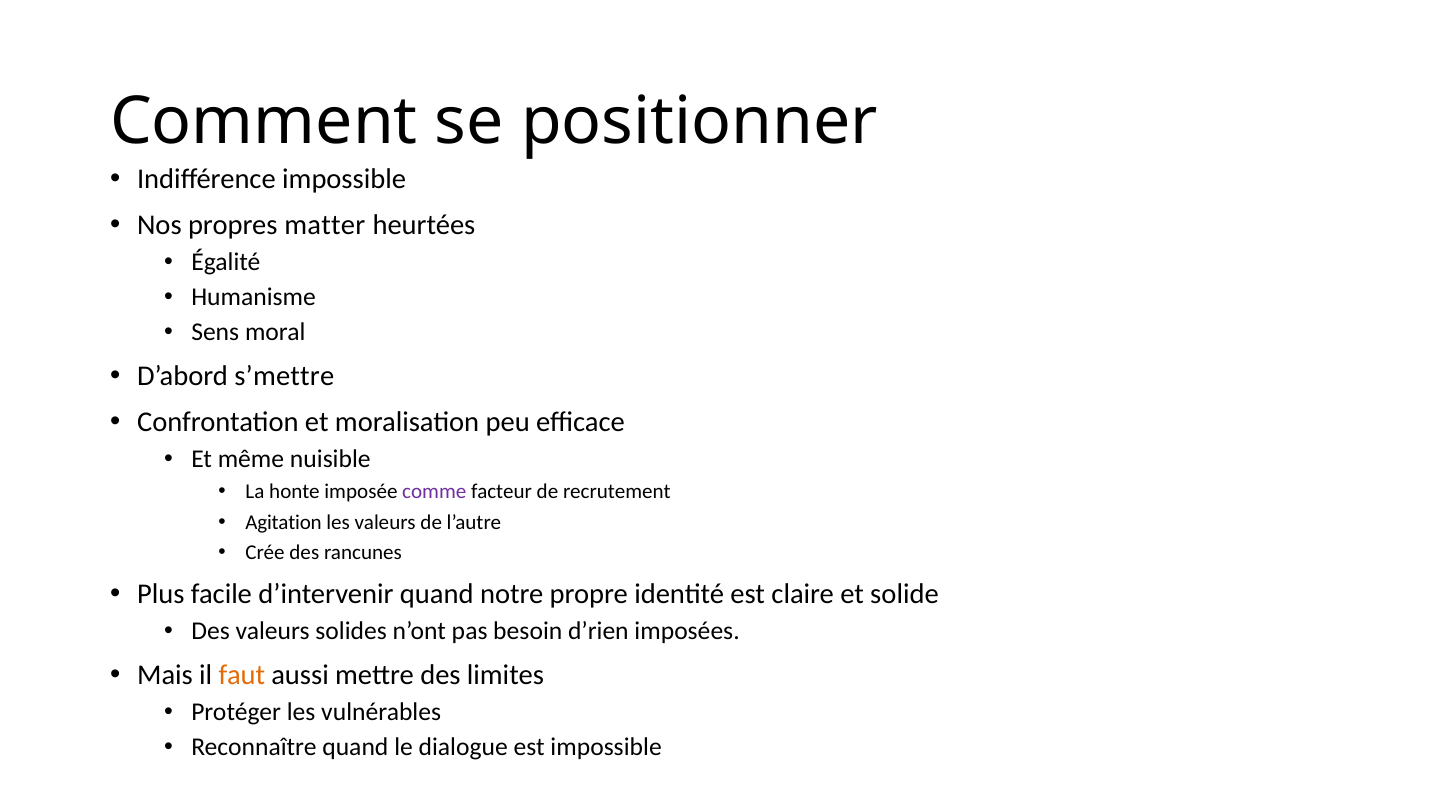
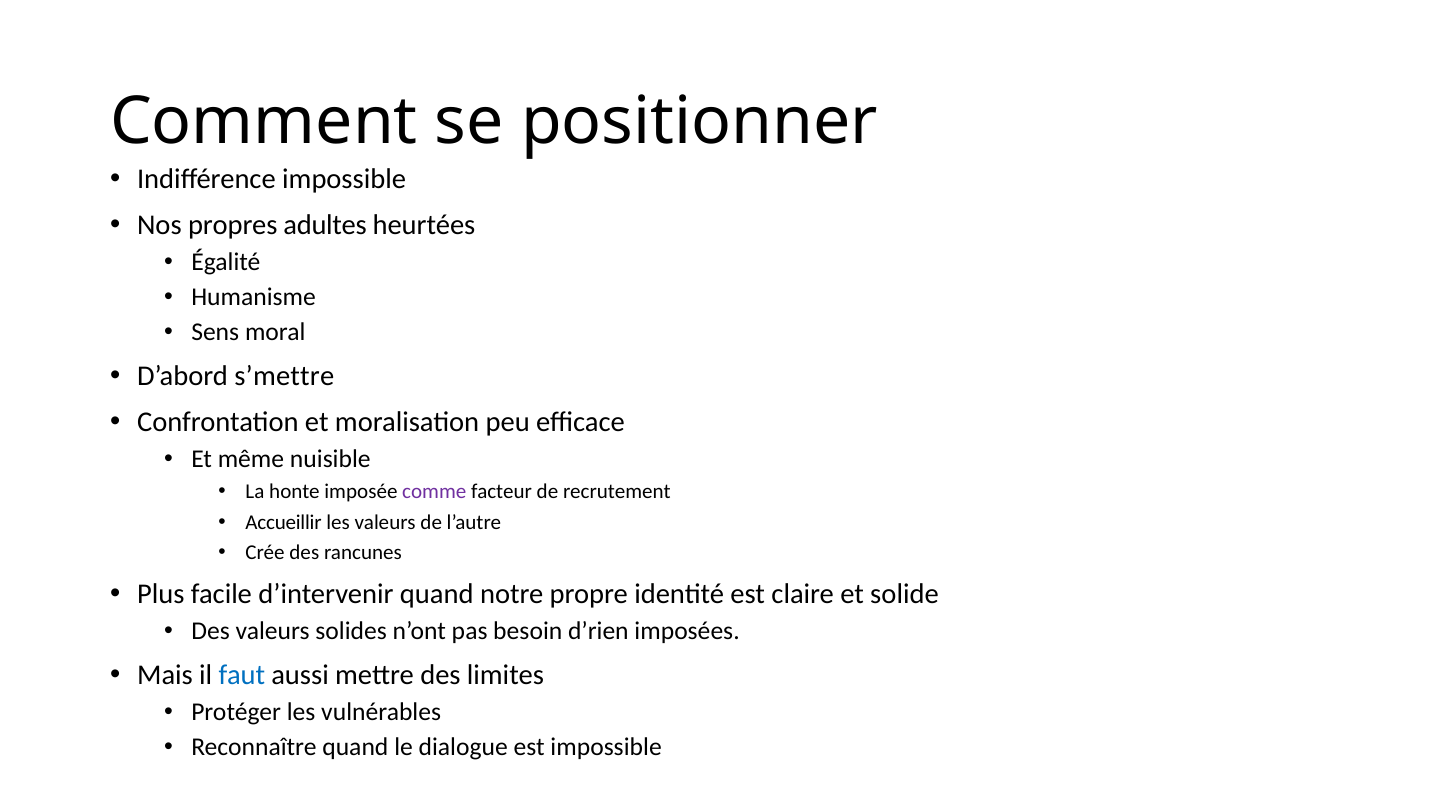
matter: matter -> adultes
Agitation: Agitation -> Accueillir
faut colour: orange -> blue
